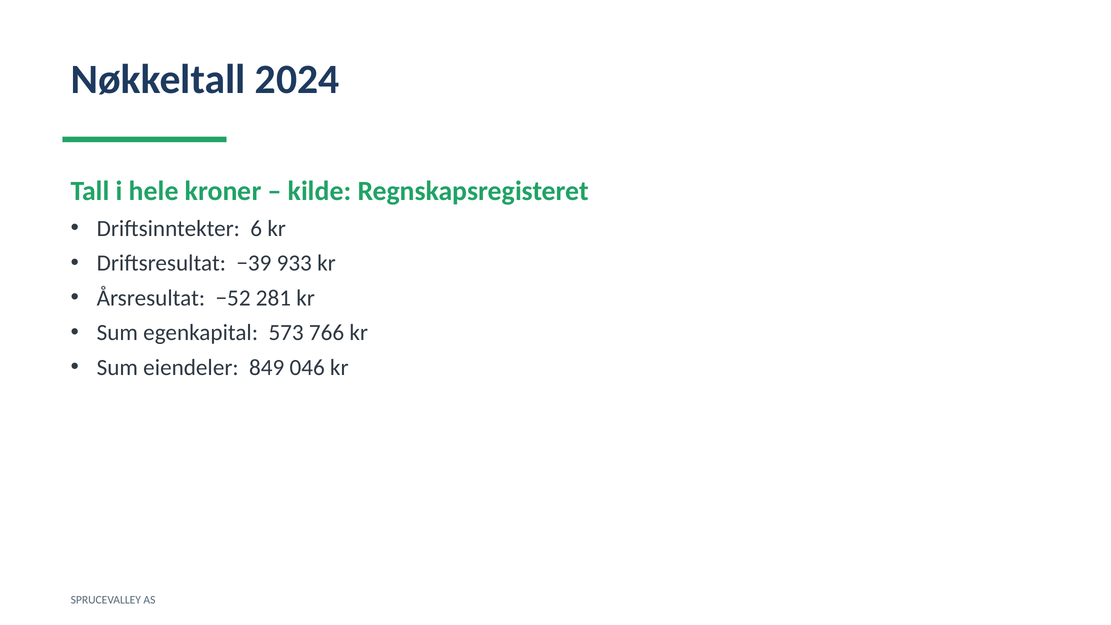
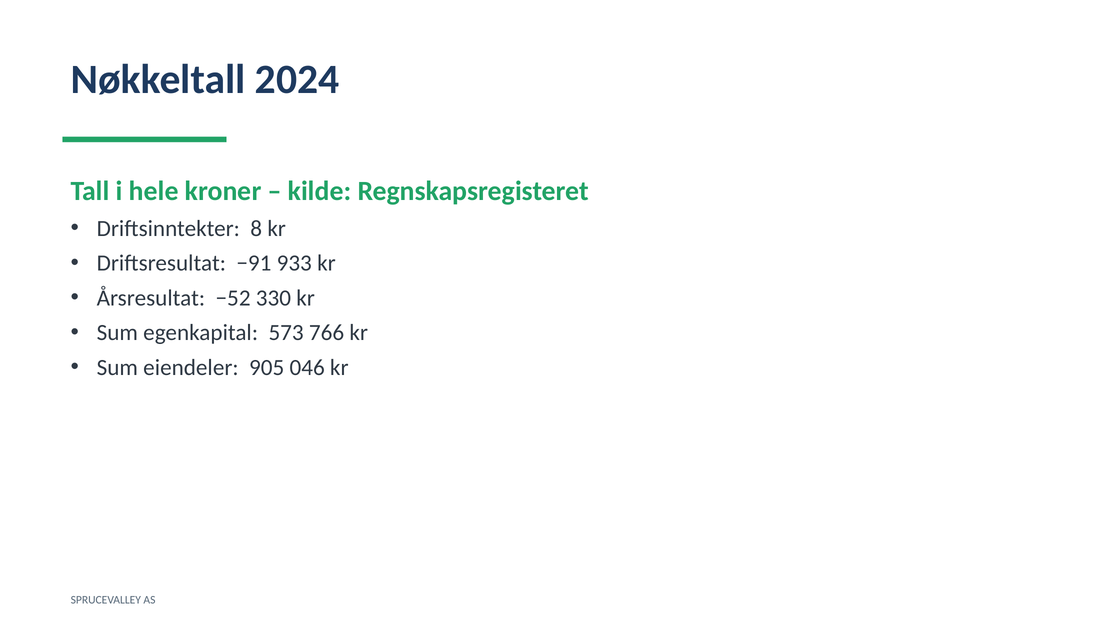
6: 6 -> 8
−39: −39 -> −91
281: 281 -> 330
849: 849 -> 905
